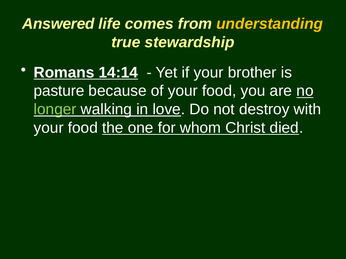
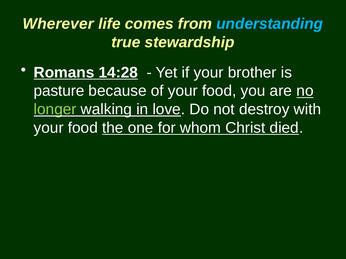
Answered: Answered -> Wherever
understanding colour: yellow -> light blue
14:14: 14:14 -> 14:28
